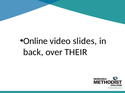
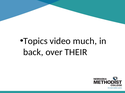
Online: Online -> Topics
slides: slides -> much
